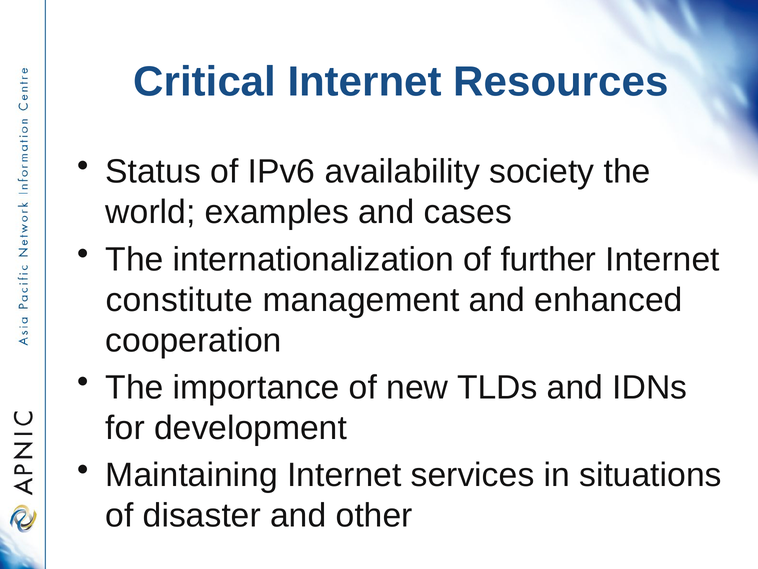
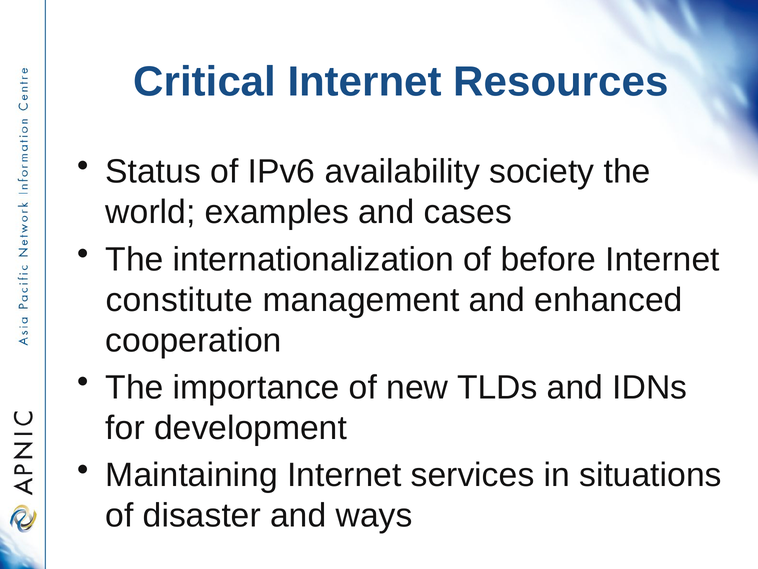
further: further -> before
other: other -> ways
